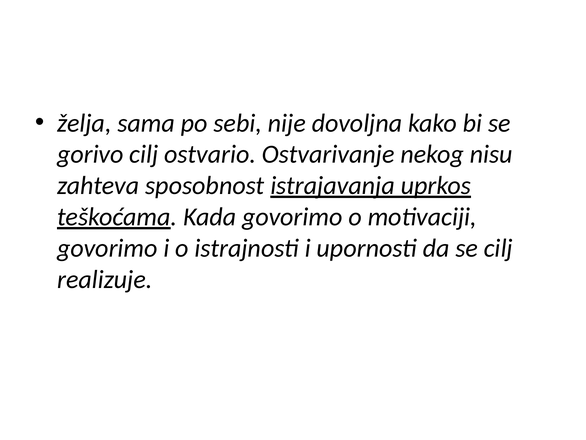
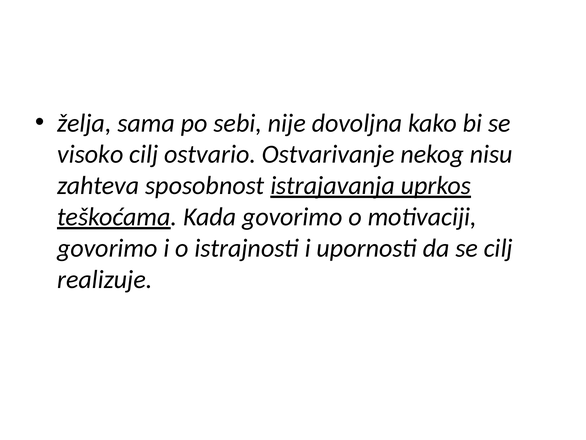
gorivo: gorivo -> visoko
